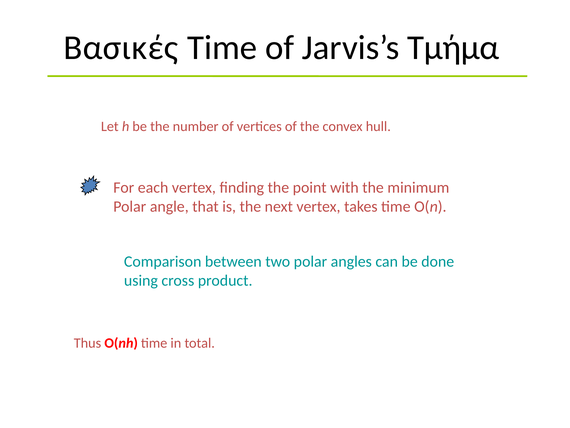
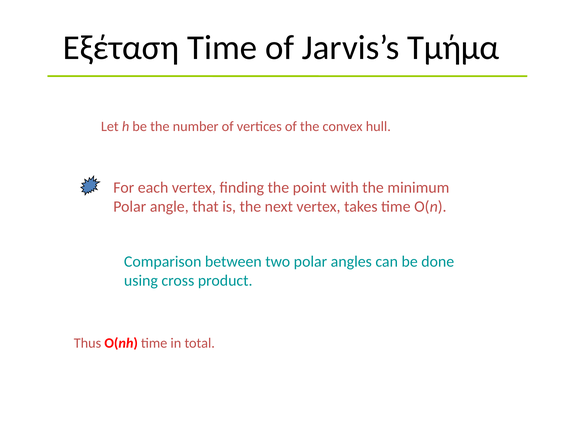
Βασικές: Βασικές -> Εξέταση
